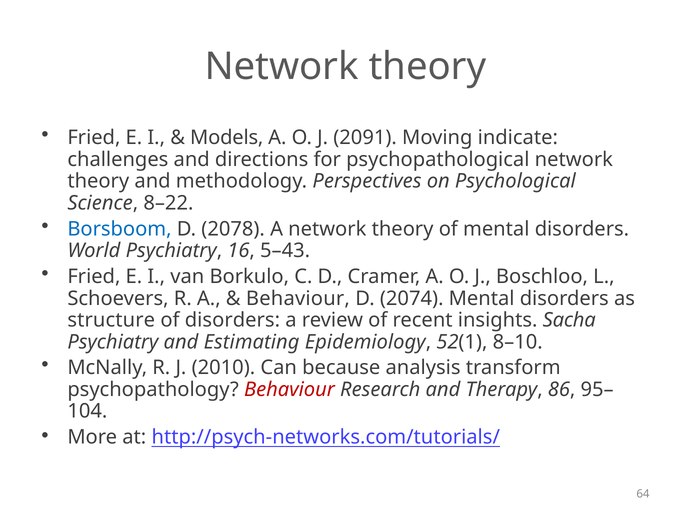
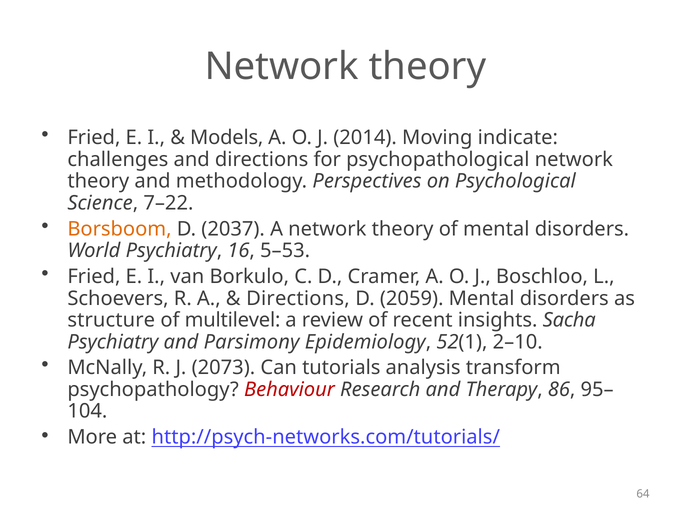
2091: 2091 -> 2014
8–22: 8–22 -> 7–22
Borsboom colour: blue -> orange
2078: 2078 -> 2037
5–43: 5–43 -> 5–53
Behaviour at (298, 299): Behaviour -> Directions
2074: 2074 -> 2059
of disorders: disorders -> multilevel
Estimating: Estimating -> Parsimony
8–10: 8–10 -> 2–10
2010: 2010 -> 2073
because: because -> tutorials
